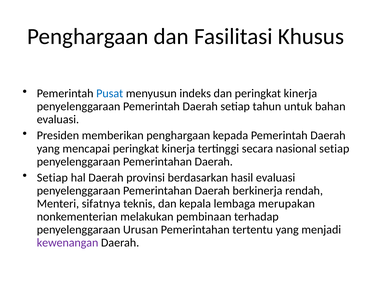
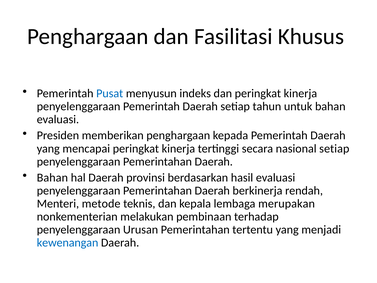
Setiap at (52, 177): Setiap -> Bahan
sifatnya: sifatnya -> metode
kewenangan colour: purple -> blue
